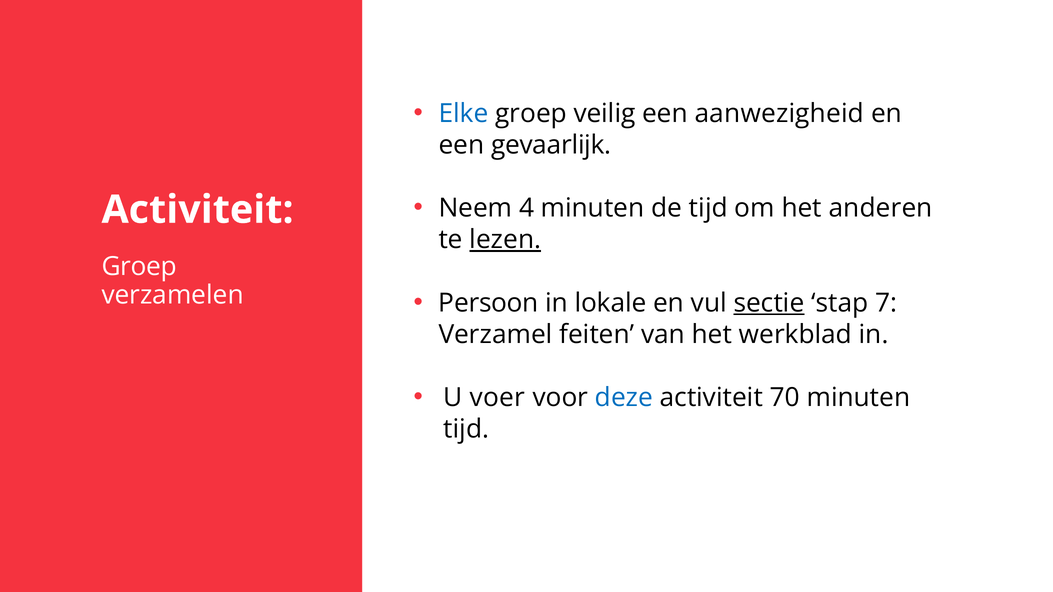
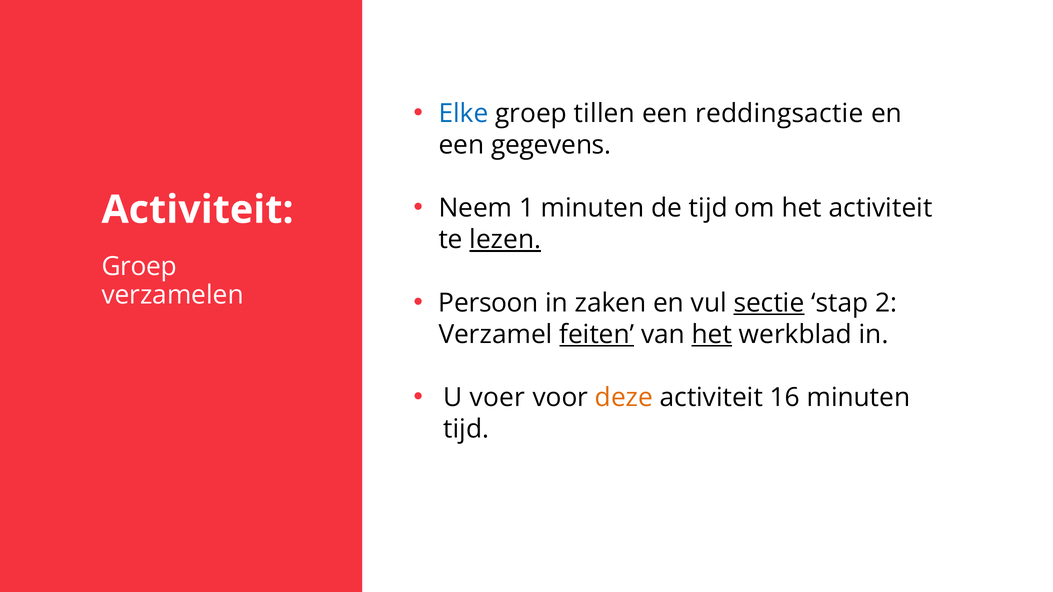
veilig: veilig -> tillen
aanwezigheid: aanwezigheid -> reddingsactie
gevaarlijk: gevaarlijk -> gegevens
4: 4 -> 1
het anderen: anderen -> activiteit
lokale: lokale -> zaken
7: 7 -> 2
feiten underline: none -> present
het at (712, 335) underline: none -> present
deze colour: blue -> orange
70: 70 -> 16
